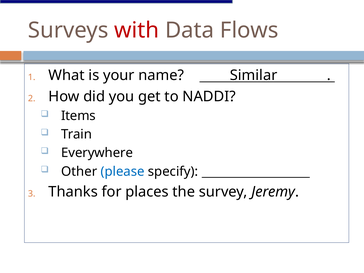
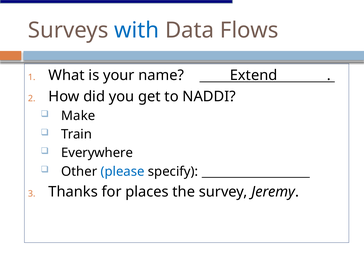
with colour: red -> blue
Similar: Similar -> Extend
Items: Items -> Make
